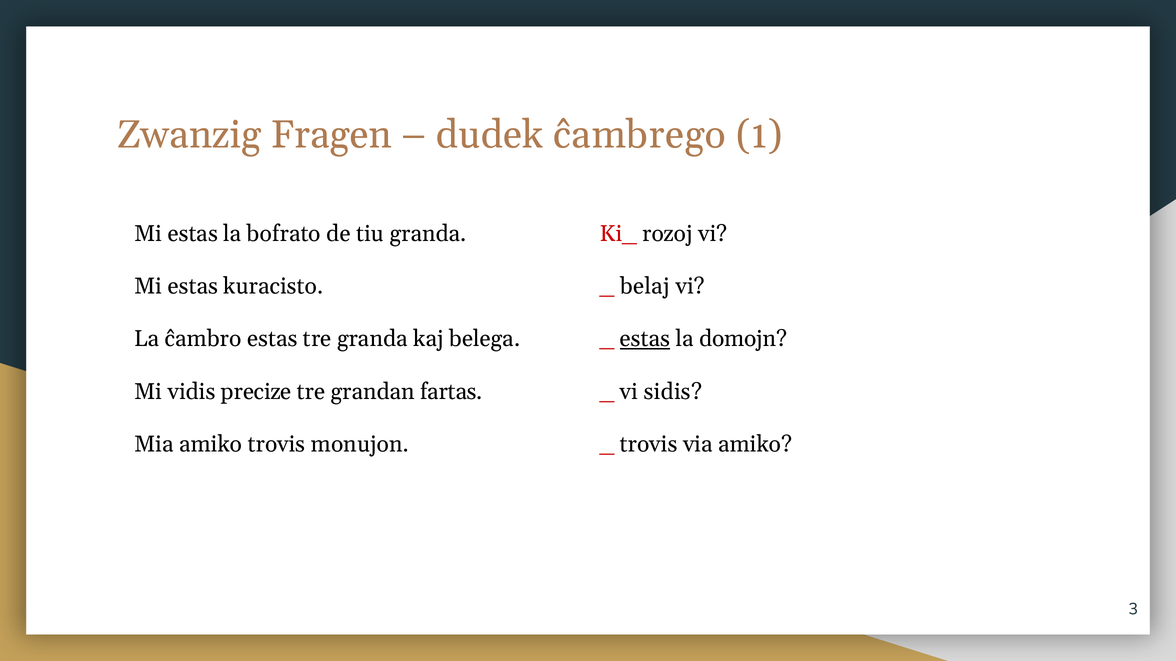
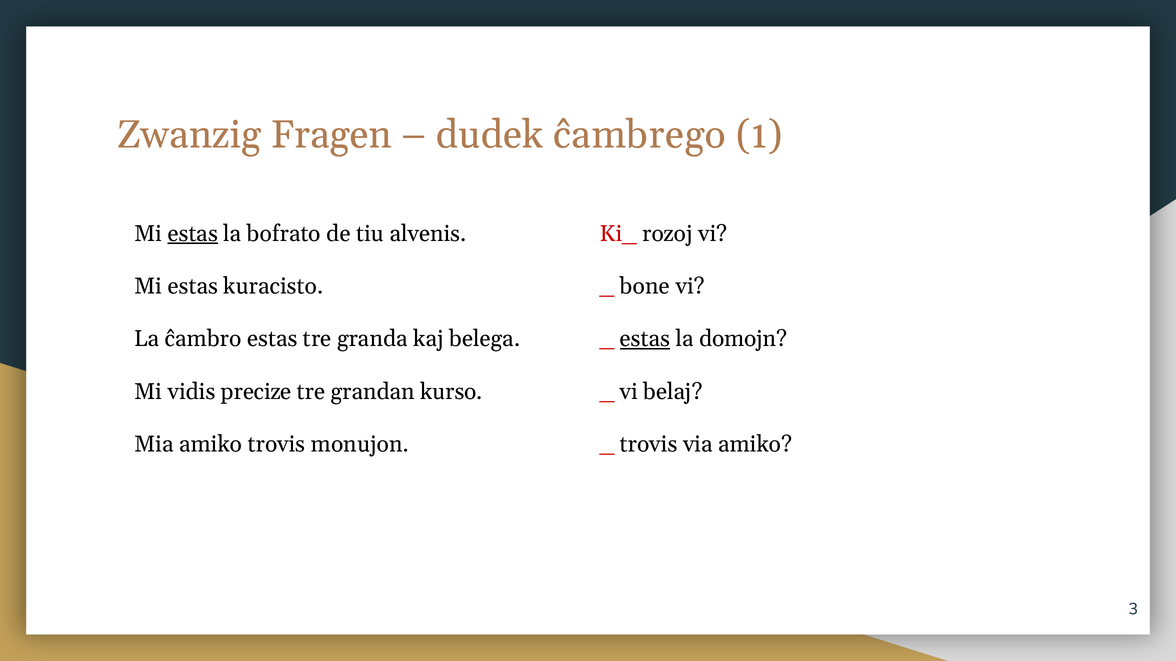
estas at (193, 234) underline: none -> present
tiu granda: granda -> alvenis
belaj: belaj -> bone
fartas: fartas -> kurso
sidis: sidis -> belaj
